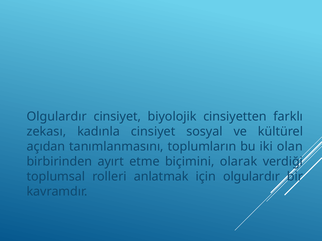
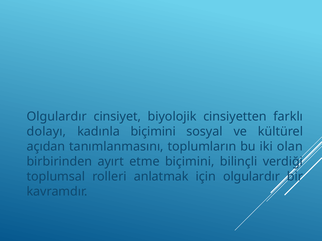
zekası: zekası -> dolayı
kadınla cinsiyet: cinsiyet -> biçimini
olarak: olarak -> bilinçli
